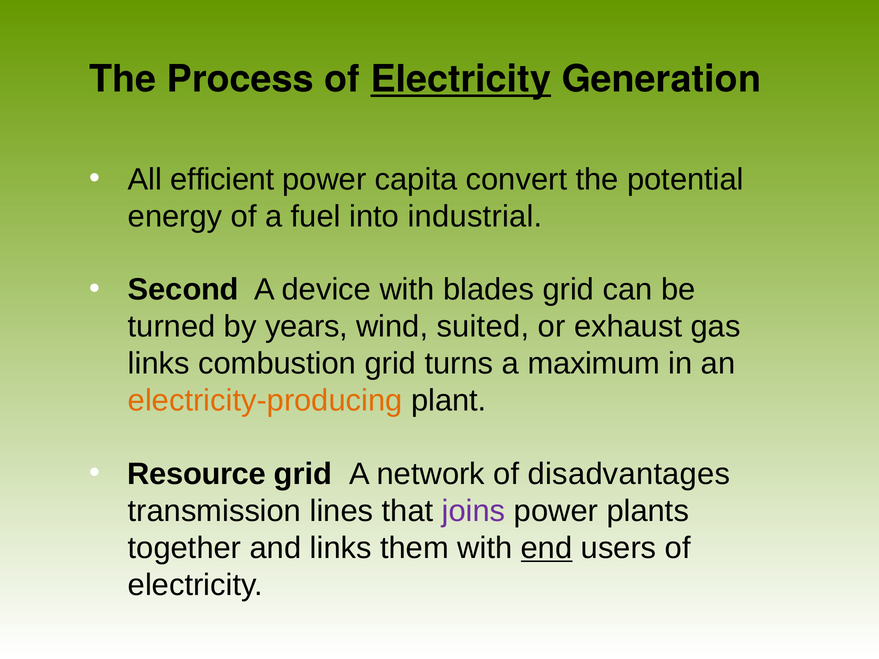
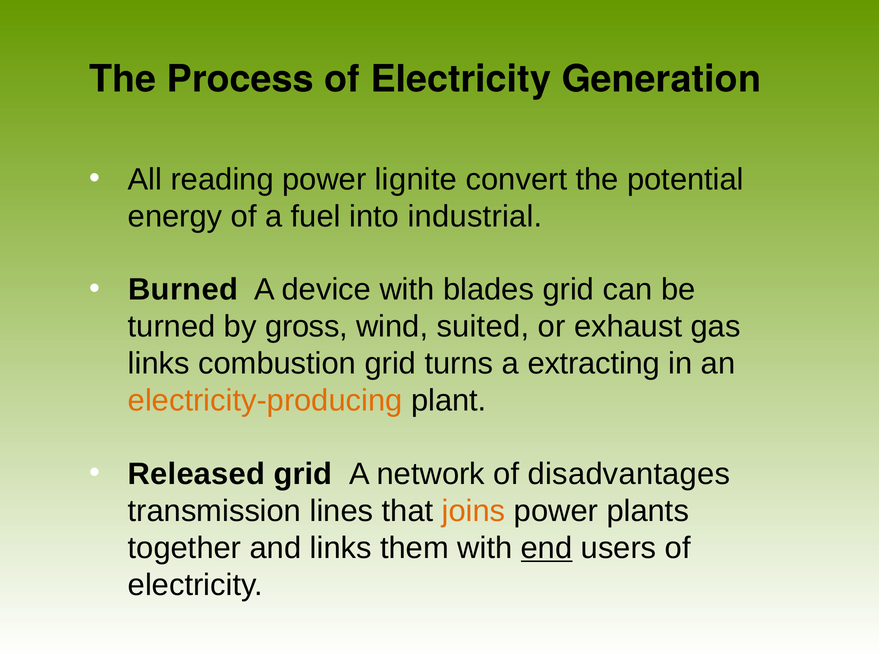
Electricity at (461, 79) underline: present -> none
efficient: efficient -> reading
capita: capita -> lignite
Second: Second -> Burned
years: years -> gross
maximum: maximum -> extracting
Resource: Resource -> Released
joins colour: purple -> orange
